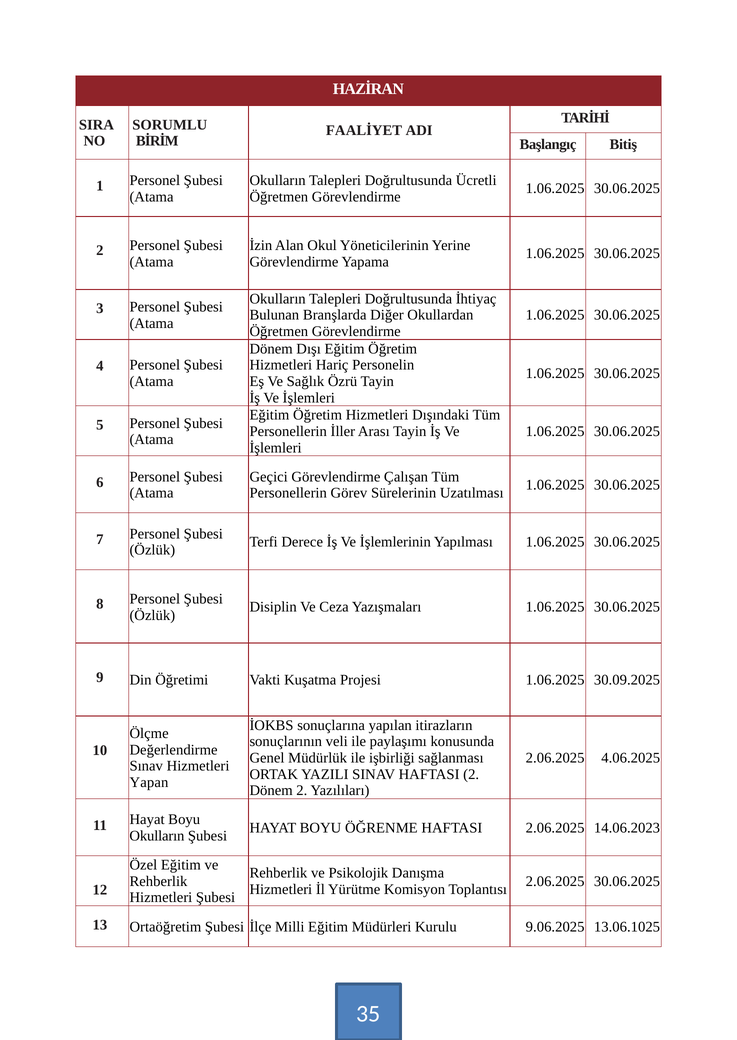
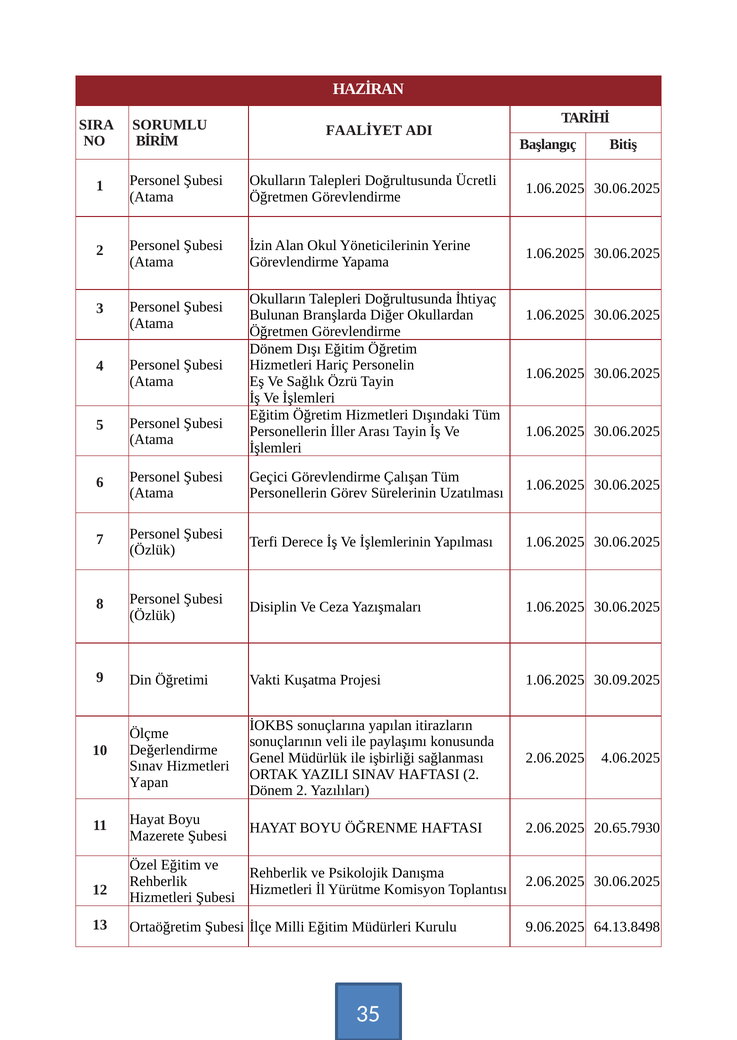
14.06.2023: 14.06.2023 -> 20.65.7930
Okulların at (157, 836): Okulların -> Mazerete
13.06.1025: 13.06.1025 -> 64.13.8498
